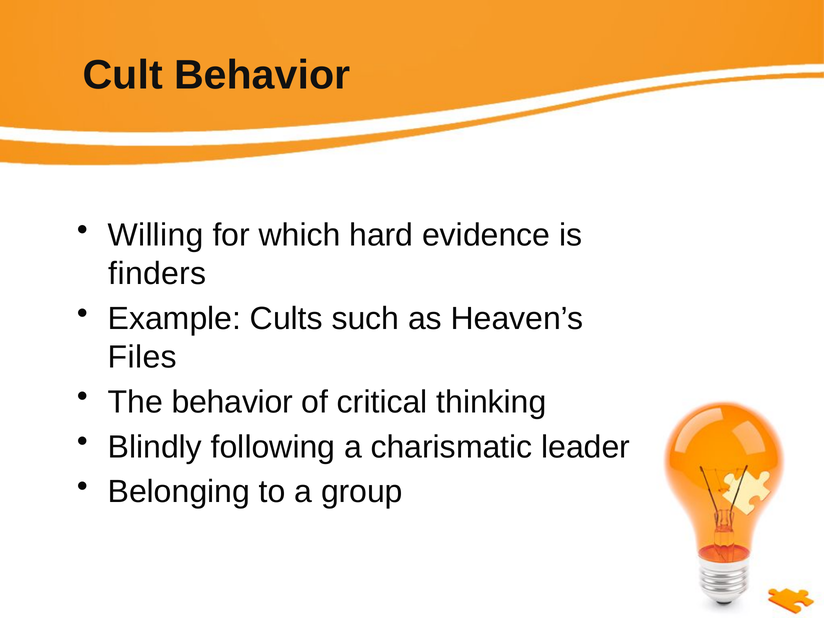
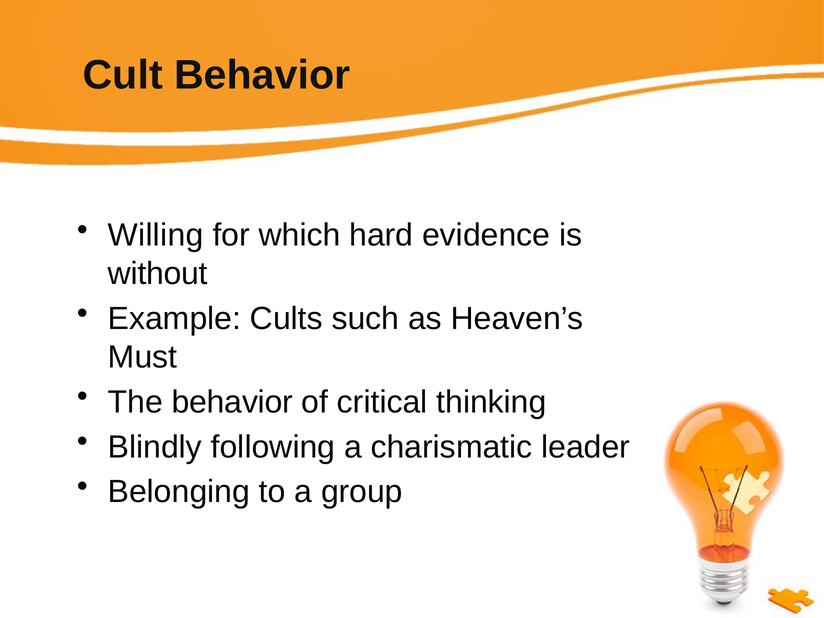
finders: finders -> without
Files: Files -> Must
